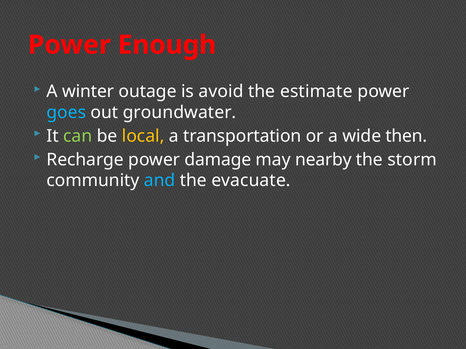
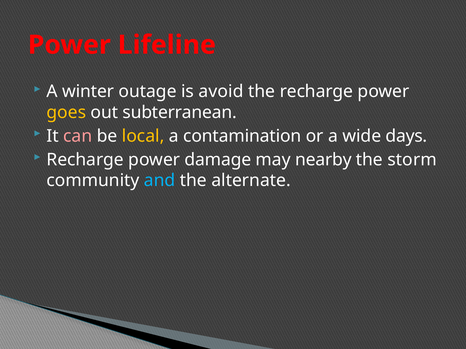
Enough: Enough -> Lifeline
the estimate: estimate -> recharge
goes colour: light blue -> yellow
groundwater: groundwater -> subterranean
can colour: light green -> pink
transportation: transportation -> contamination
then: then -> days
evacuate: evacuate -> alternate
